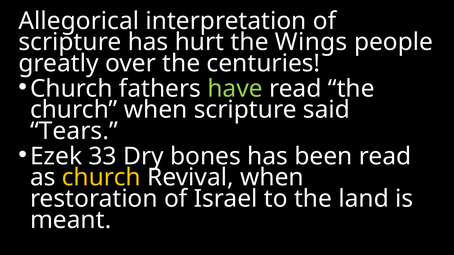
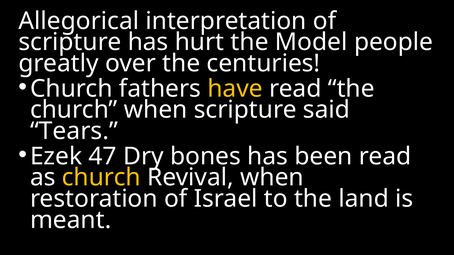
Wings: Wings -> Model
have colour: light green -> yellow
33: 33 -> 47
